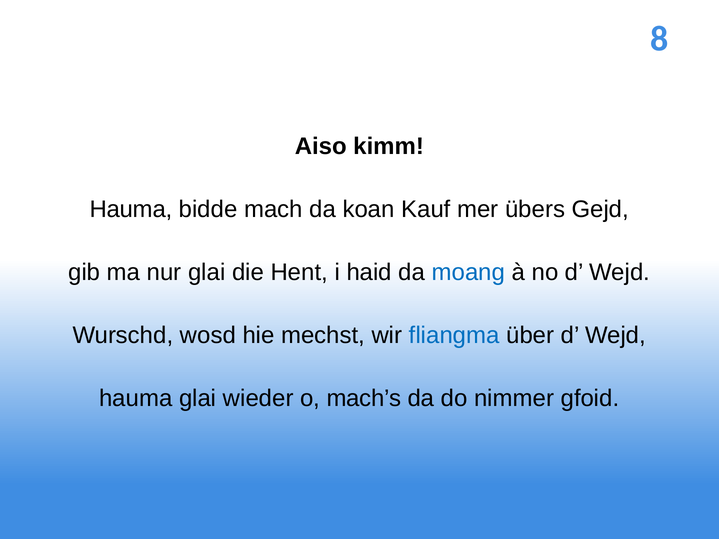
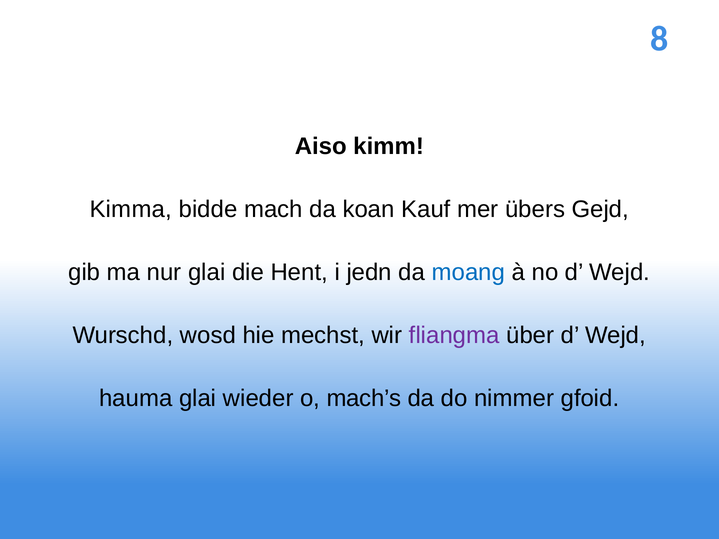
Hauma at (131, 209): Hauma -> Kimma
haid: haid -> jedn
fliangma colour: blue -> purple
